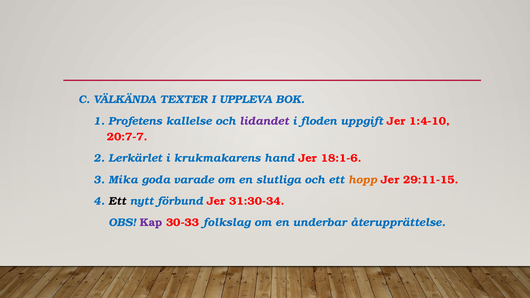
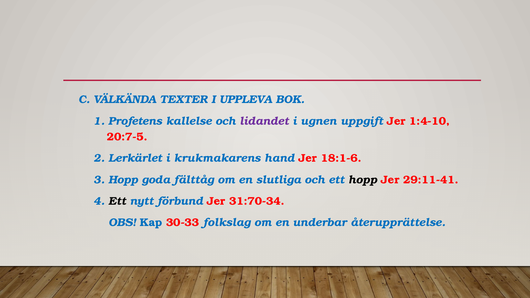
floden: floden -> ugnen
20:7-7: 20:7-7 -> 20:7-5
3 Mika: Mika -> Hopp
varade: varade -> fälttåg
hopp at (363, 180) colour: orange -> black
29:11-15: 29:11-15 -> 29:11-41
31:30-34: 31:30-34 -> 31:70-34
Kap colour: purple -> blue
